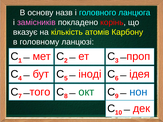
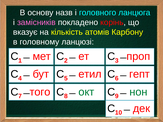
іноді: іноді -> етил
ідея: ідея -> гепт
нон colour: blue -> green
